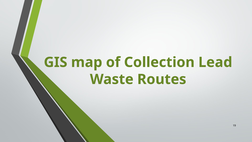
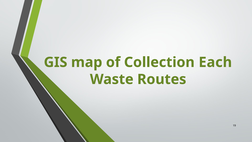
Lead: Lead -> Each
